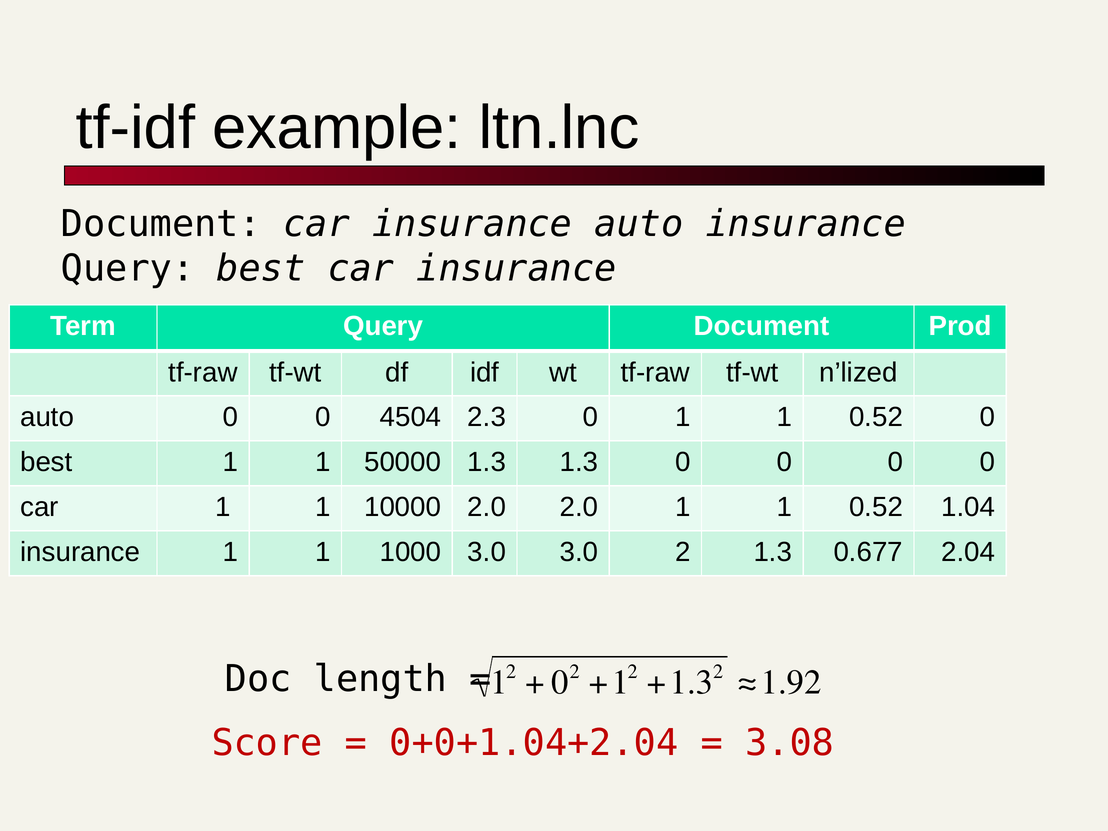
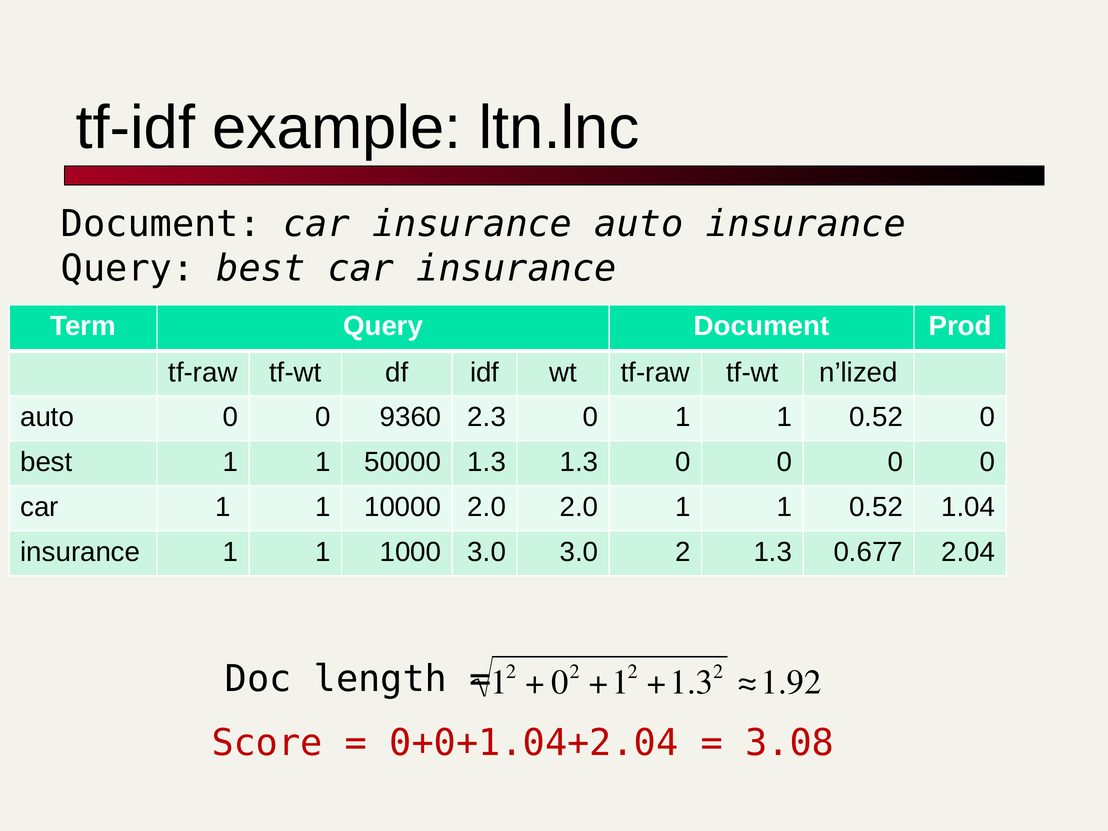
4504: 4504 -> 9360
